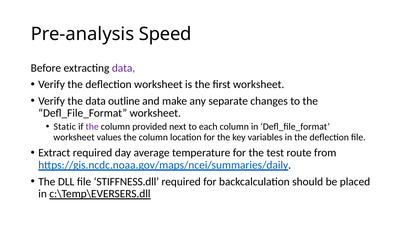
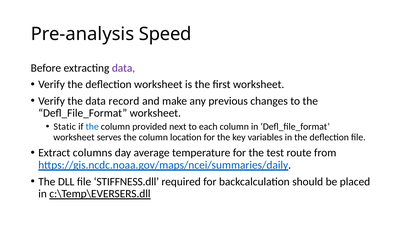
outline: outline -> record
separate: separate -> previous
the at (92, 127) colour: purple -> blue
values: values -> serves
Extract required: required -> columns
